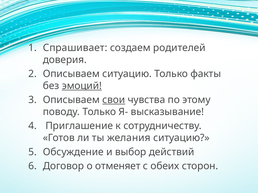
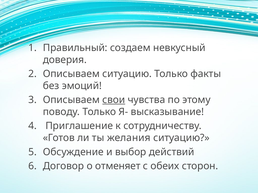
Спрашивает: Спрашивает -> Правильный
родителей: родителей -> невкусный
эмоций underline: present -> none
